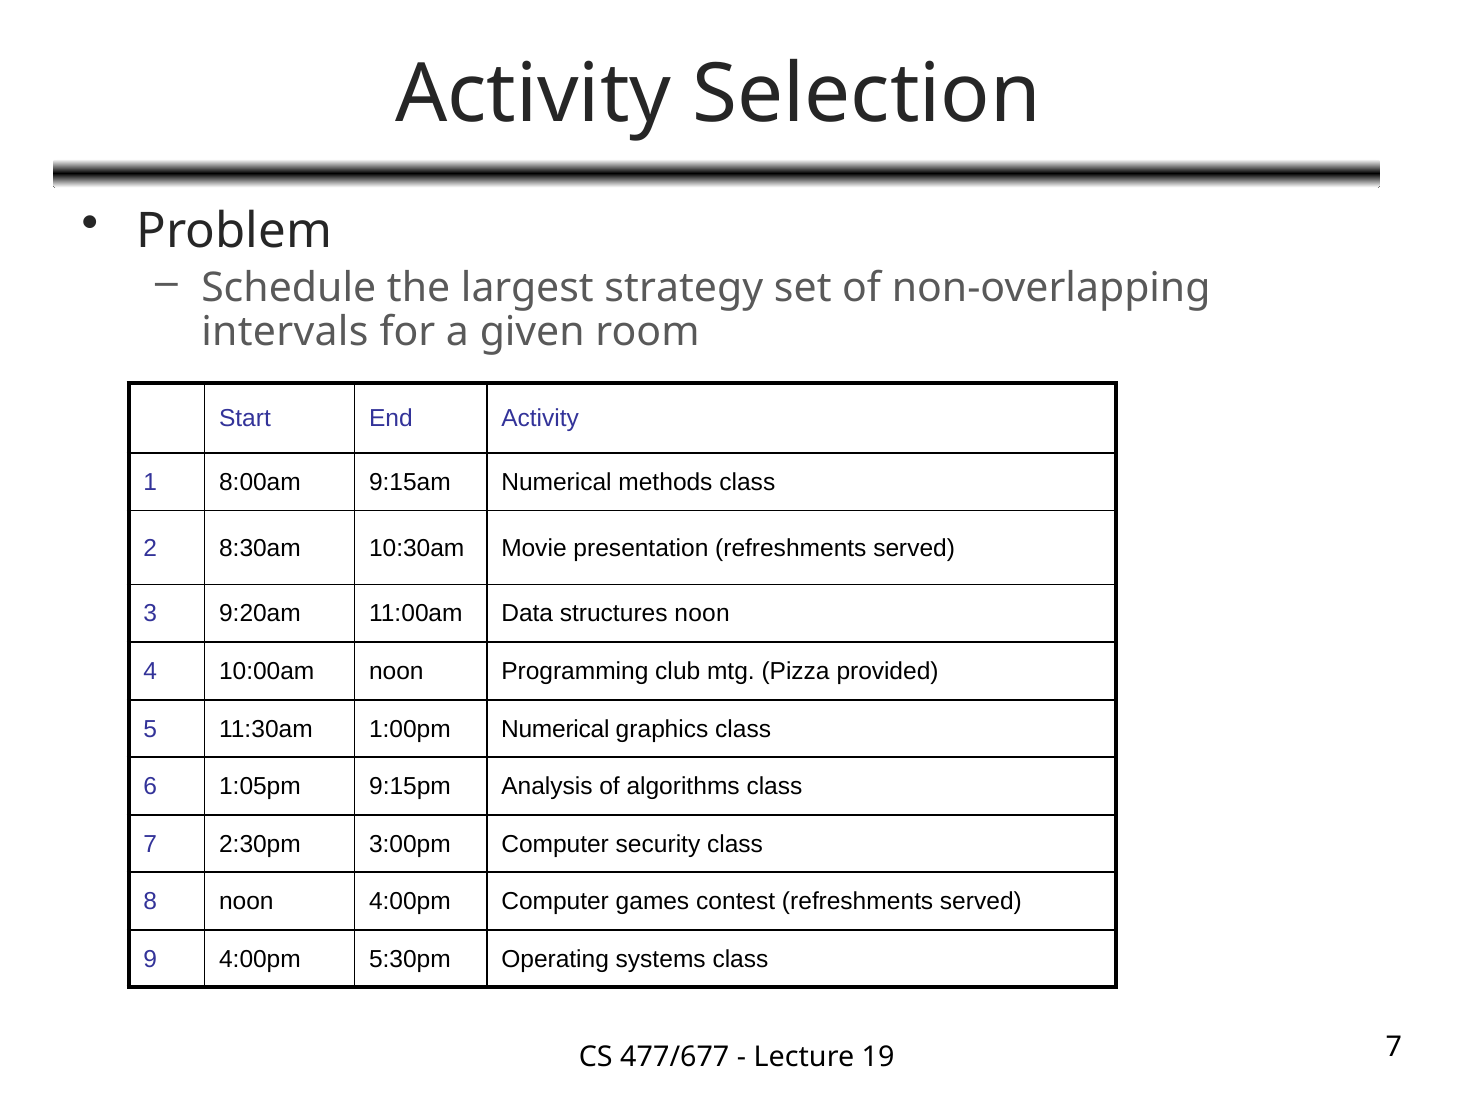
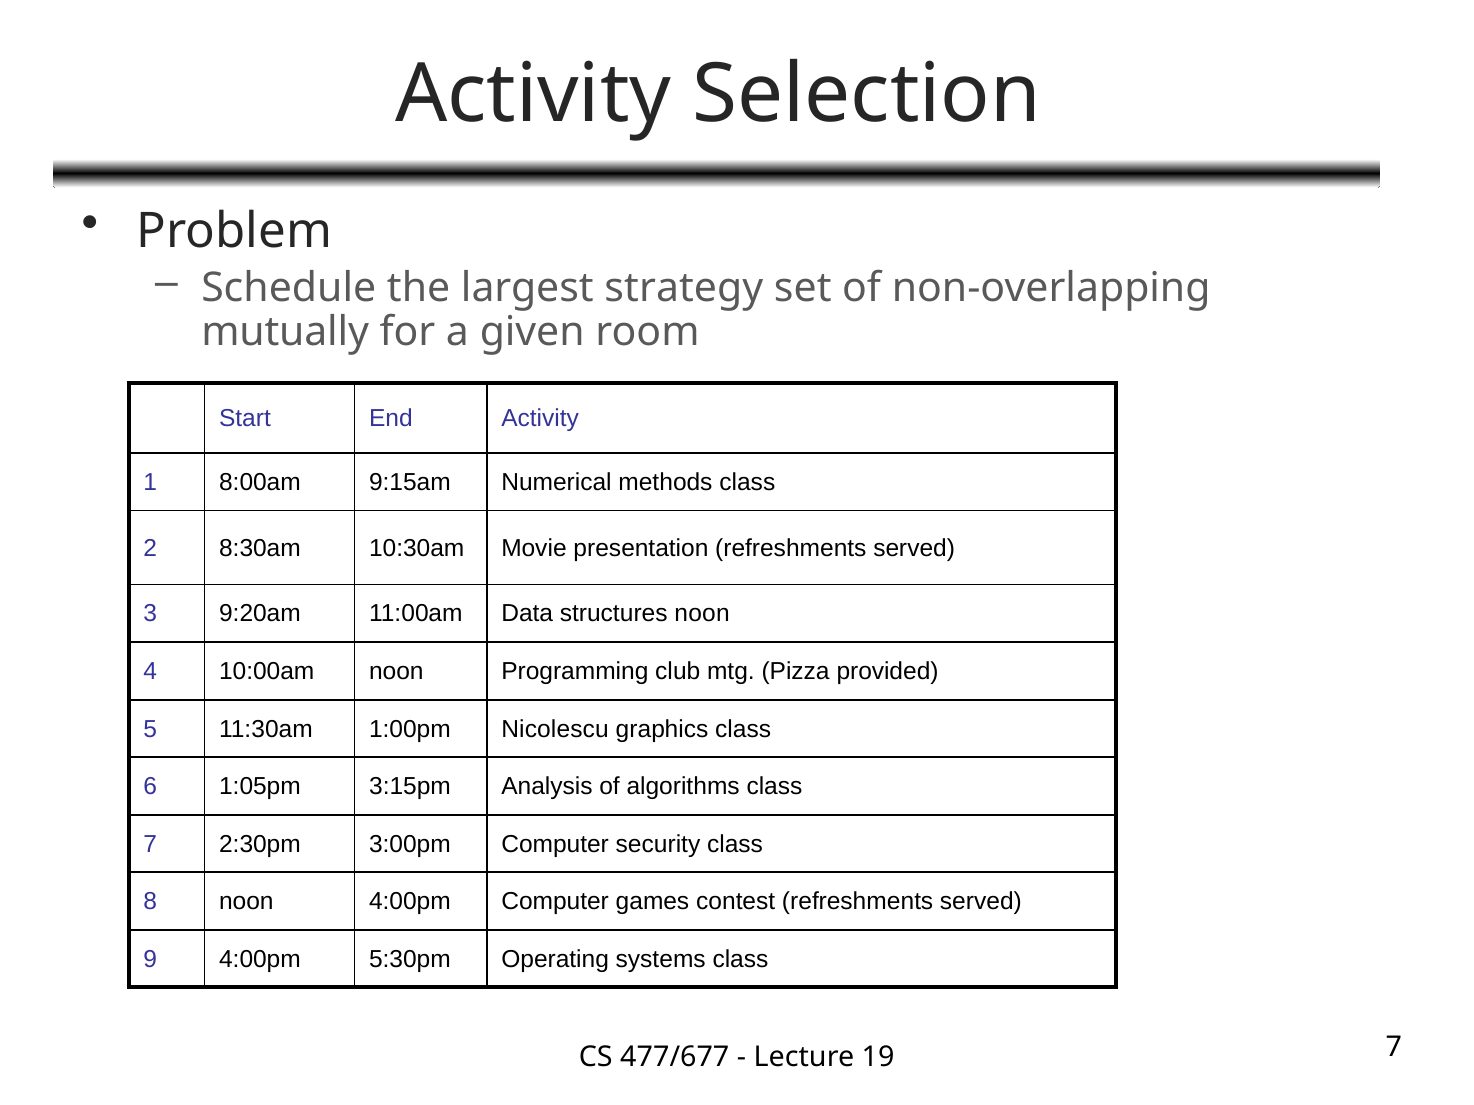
intervals: intervals -> mutually
1:00pm Numerical: Numerical -> Nicolescu
9:15pm: 9:15pm -> 3:15pm
